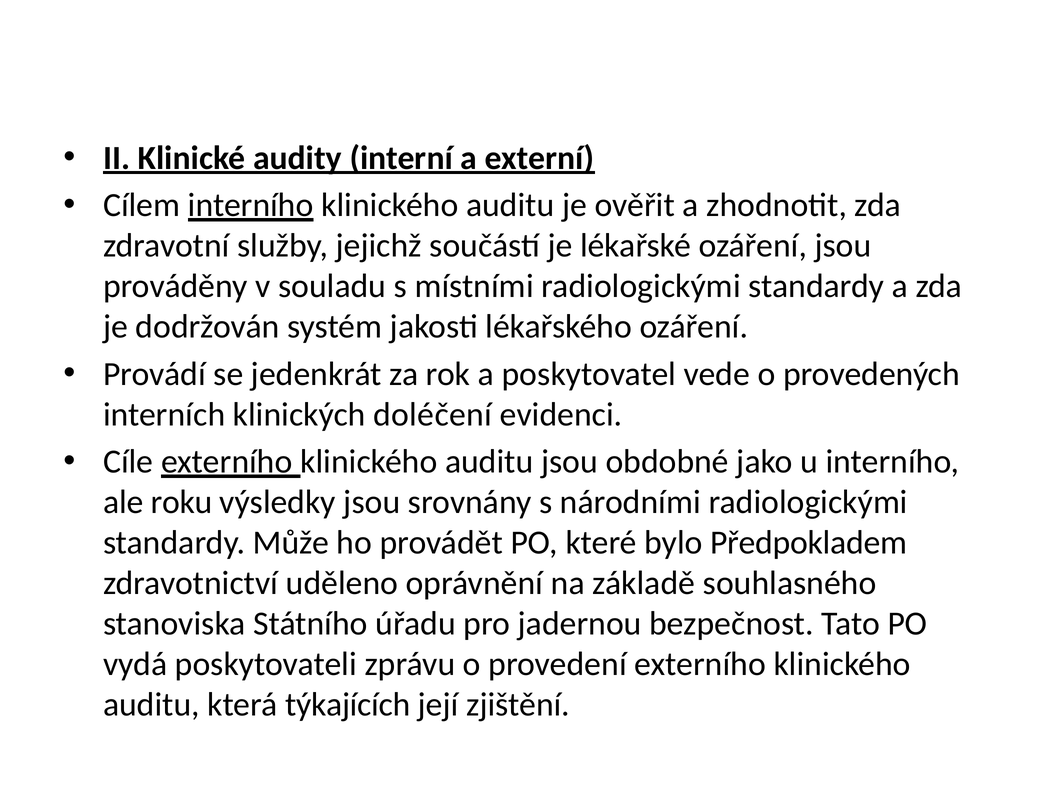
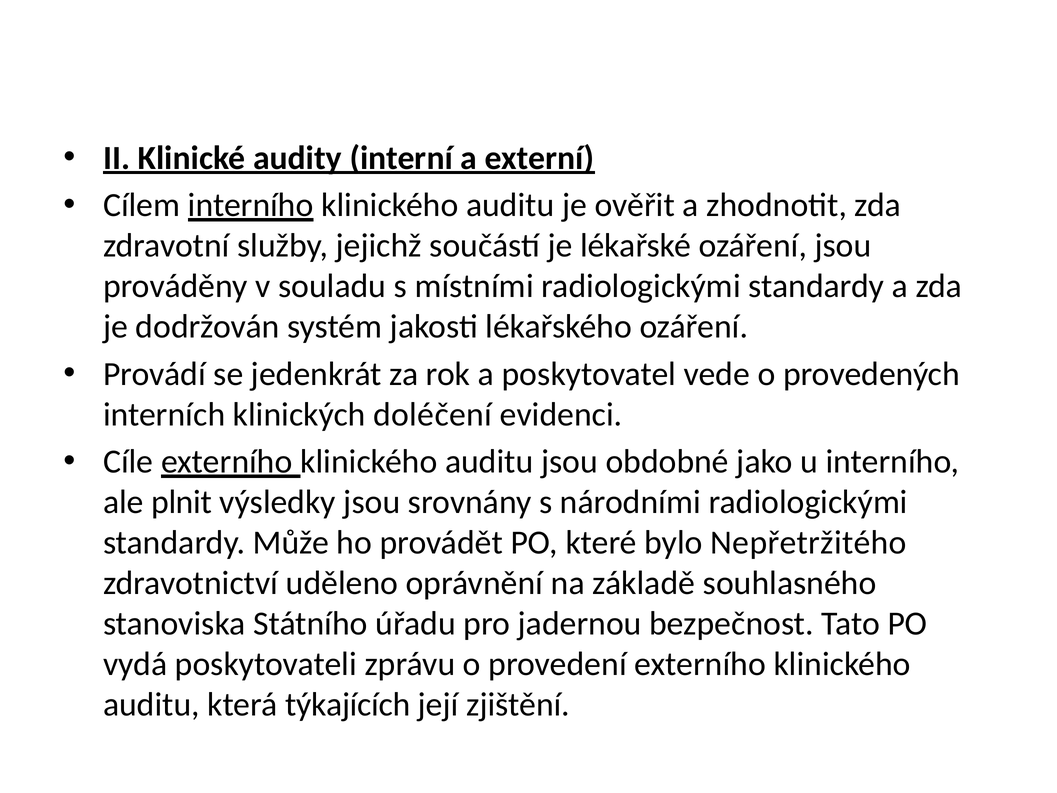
roku: roku -> plnit
Předpokladem: Předpokladem -> Nepřetržitého
